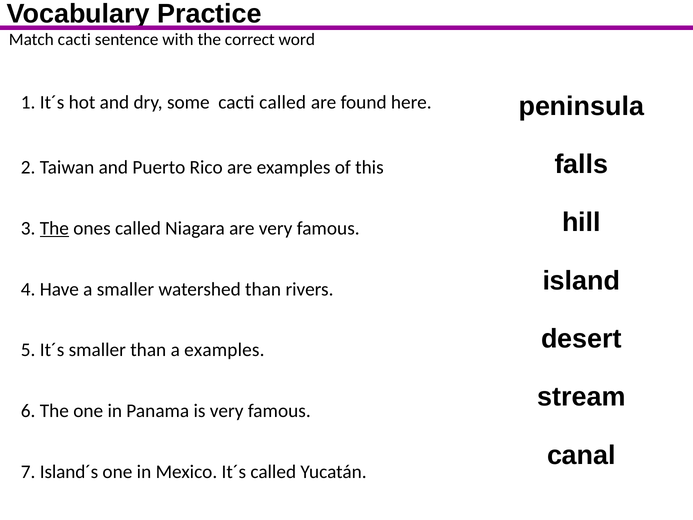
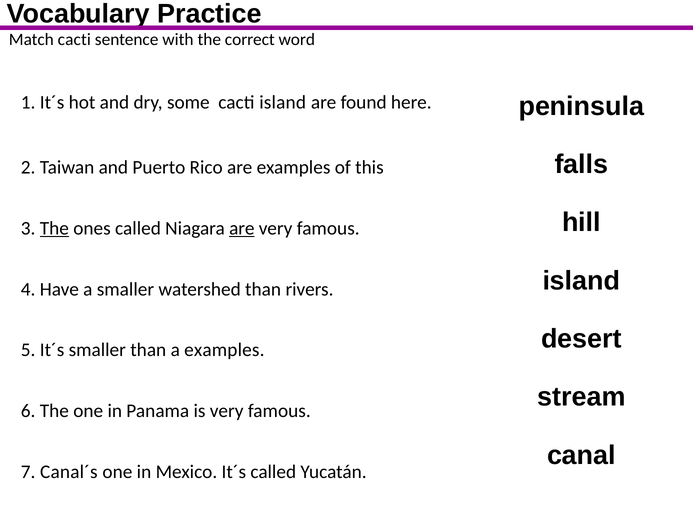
cacti called: called -> island
are at (242, 228) underline: none -> present
Island´s: Island´s -> Canal´s
